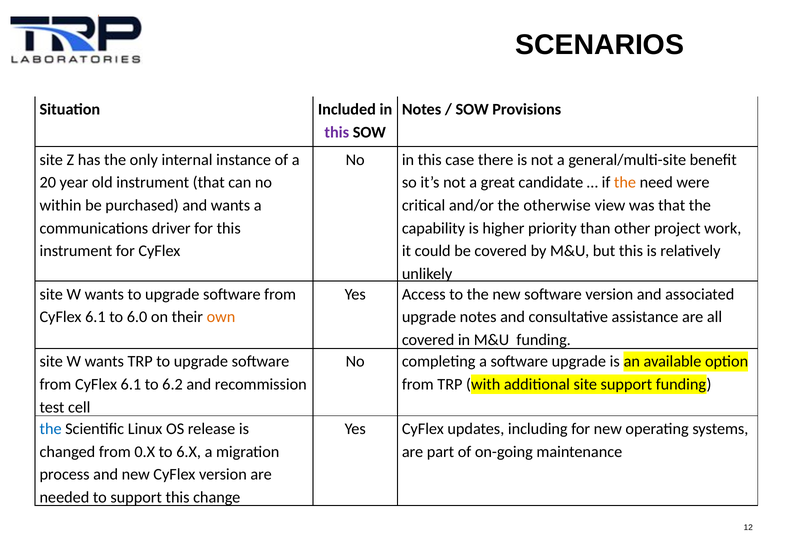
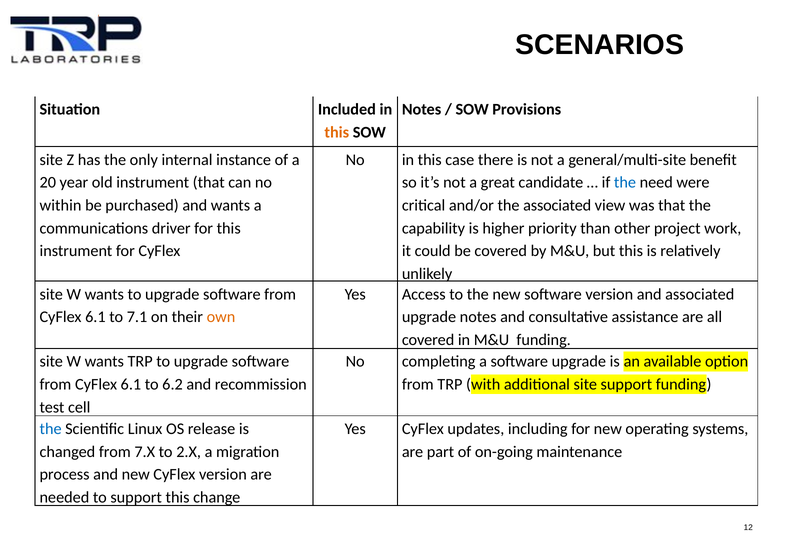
this at (337, 132) colour: purple -> orange
the at (625, 183) colour: orange -> blue
the otherwise: otherwise -> associated
6.0: 6.0 -> 7.1
0.X: 0.X -> 7.X
6.X: 6.X -> 2.X
